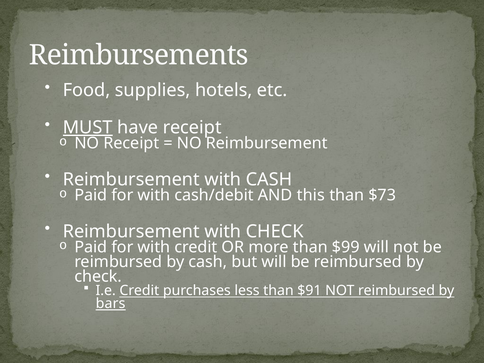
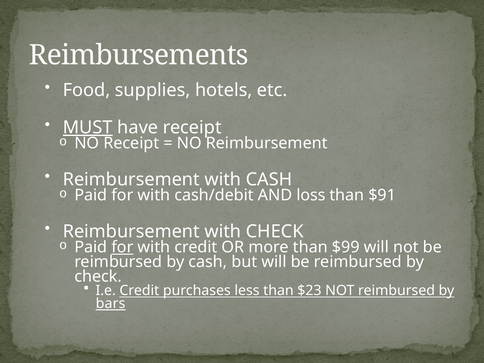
this: this -> loss
$73: $73 -> $91
for at (122, 247) underline: none -> present
$91: $91 -> $23
